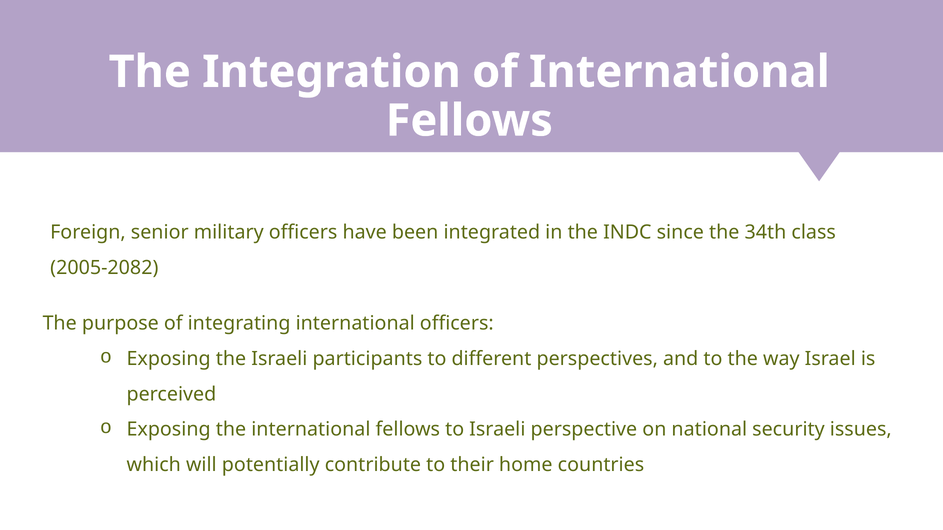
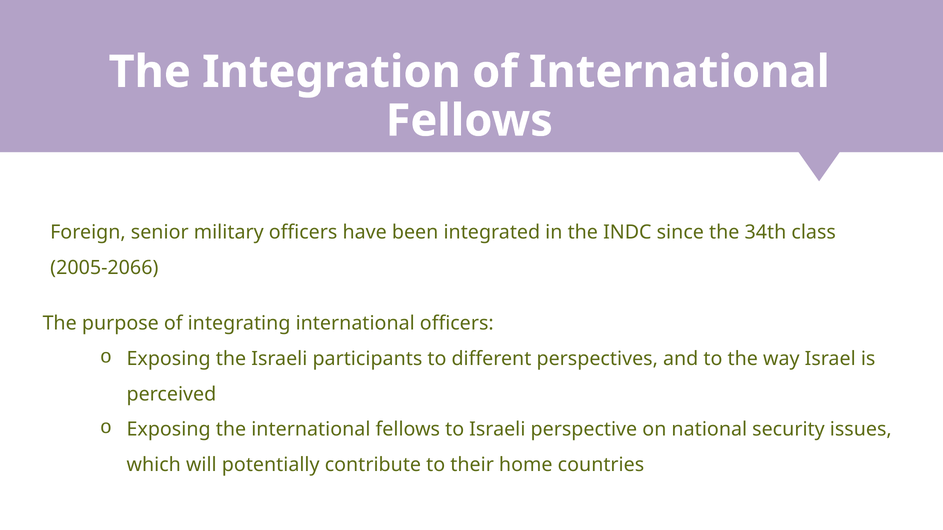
2005-2082: 2005-2082 -> 2005-2066
